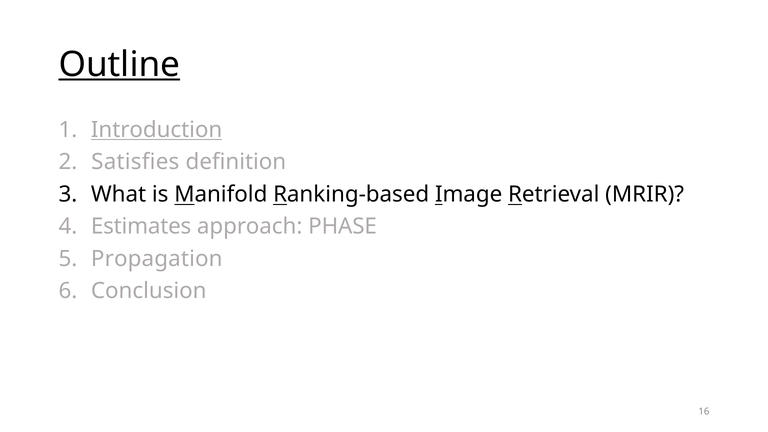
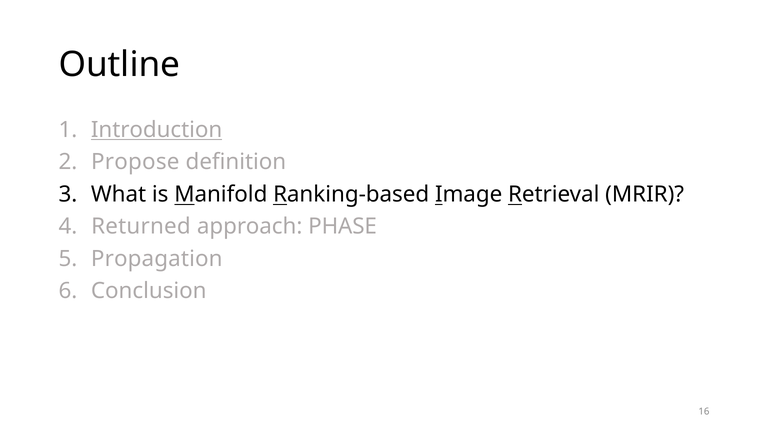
Outline underline: present -> none
Satisfies: Satisfies -> Propose
Estimates: Estimates -> Returned
